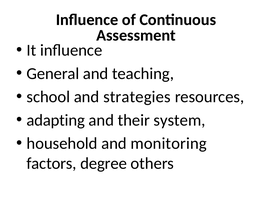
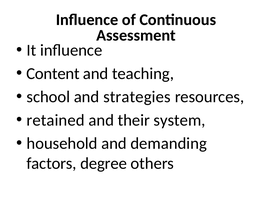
General: General -> Content
adapting: adapting -> retained
monitoring: monitoring -> demanding
